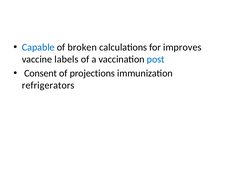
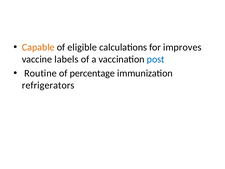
Capable colour: blue -> orange
broken: broken -> eligible
Consent: Consent -> Routine
projections: projections -> percentage
